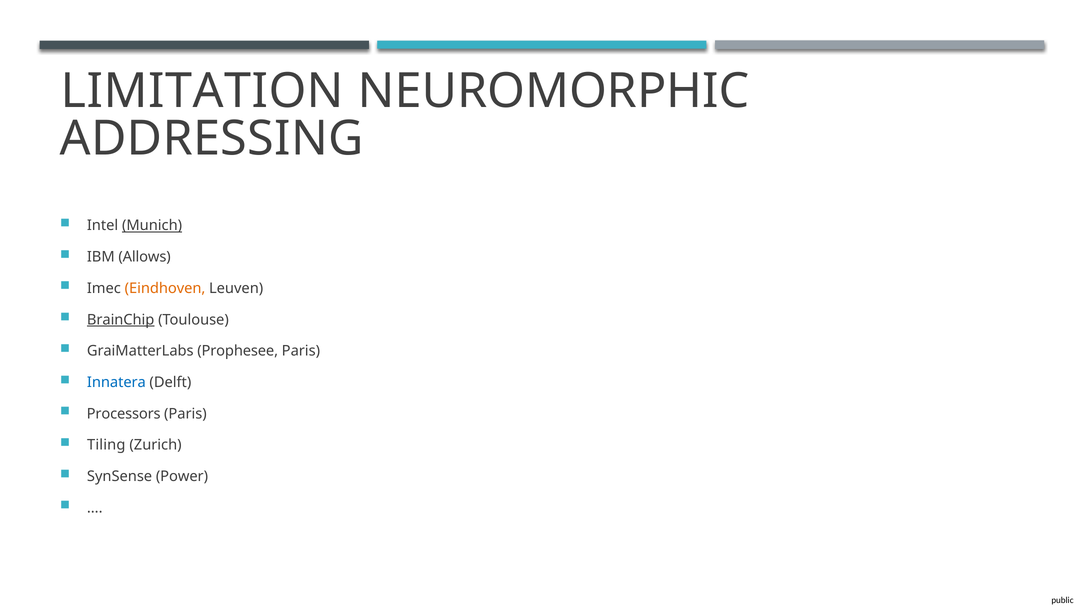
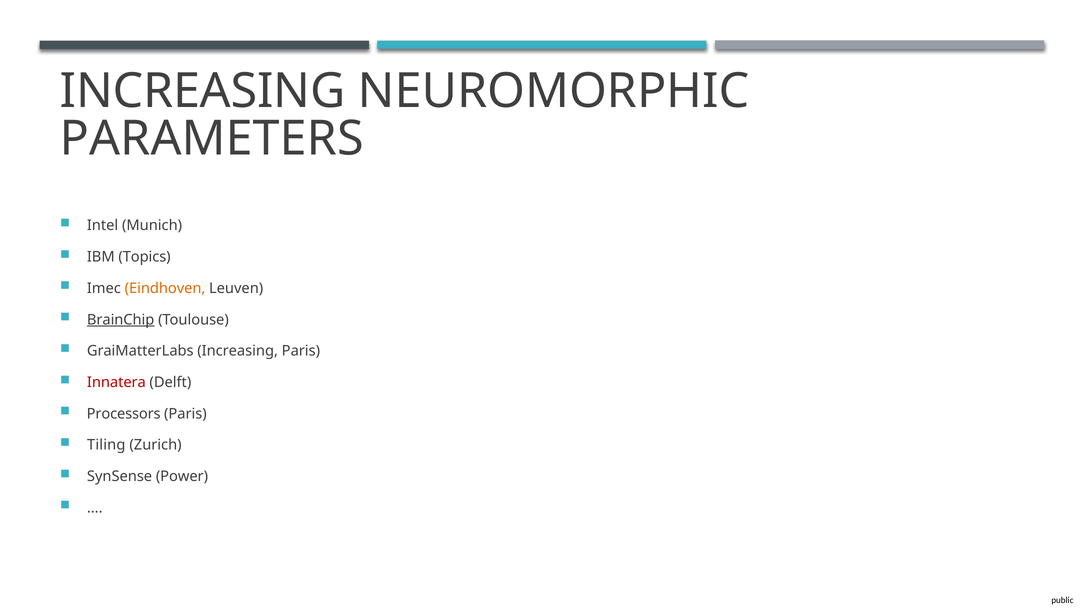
LIMITATION at (202, 91): LIMITATION -> INCREASING
ADDRESSING: ADDRESSING -> PARAMETERS
Munich underline: present -> none
Allows: Allows -> Topics
GraiMatterLabs Prophesee: Prophesee -> Increasing
Innatera colour: blue -> red
